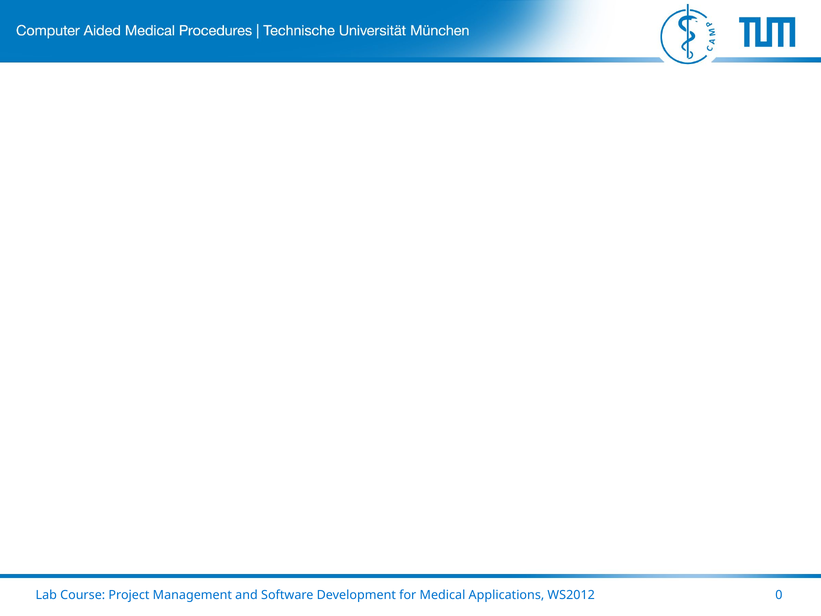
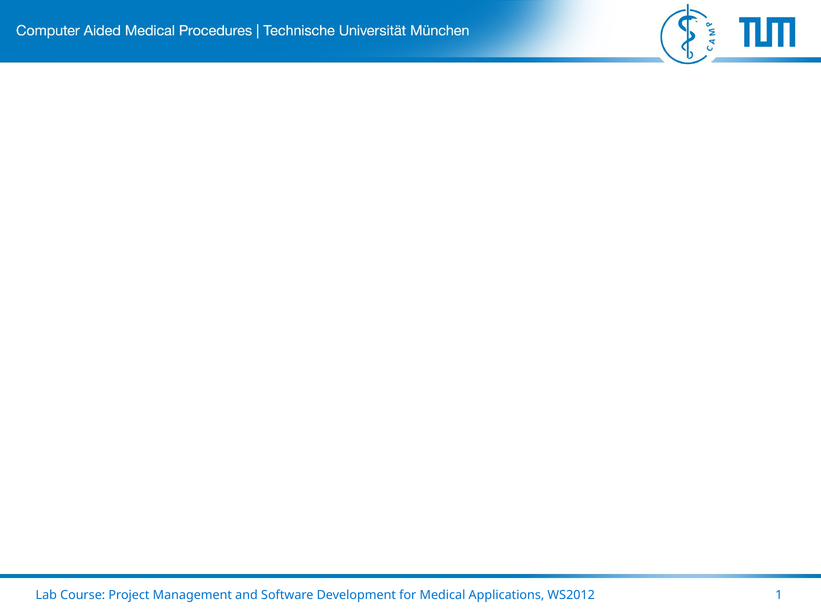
0: 0 -> 1
